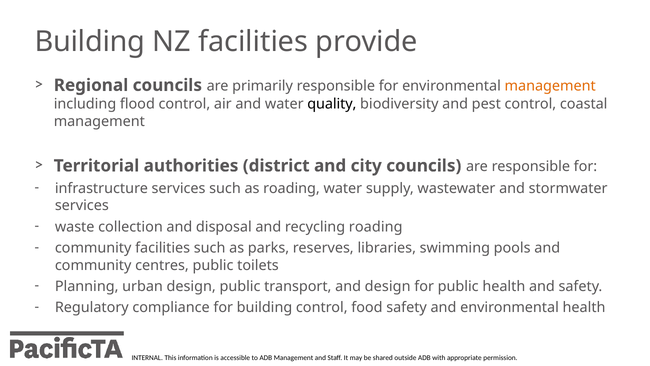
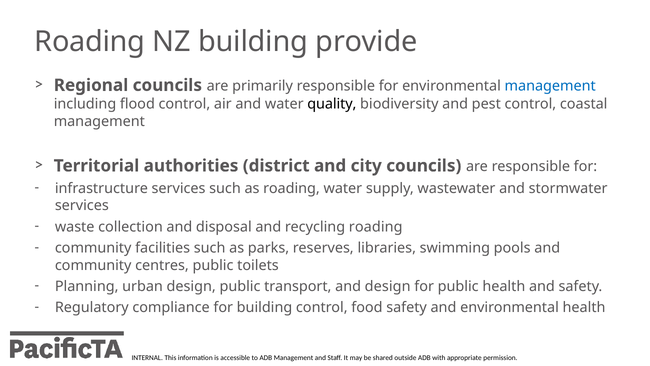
Building at (90, 42): Building -> Roading
NZ facilities: facilities -> building
management at (550, 86) colour: orange -> blue
